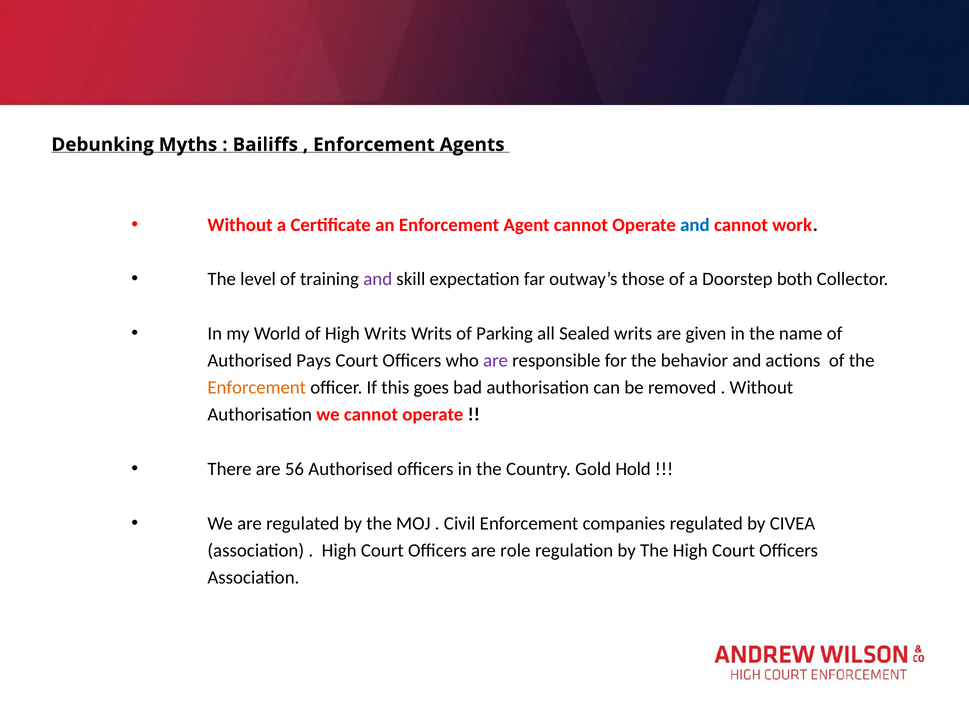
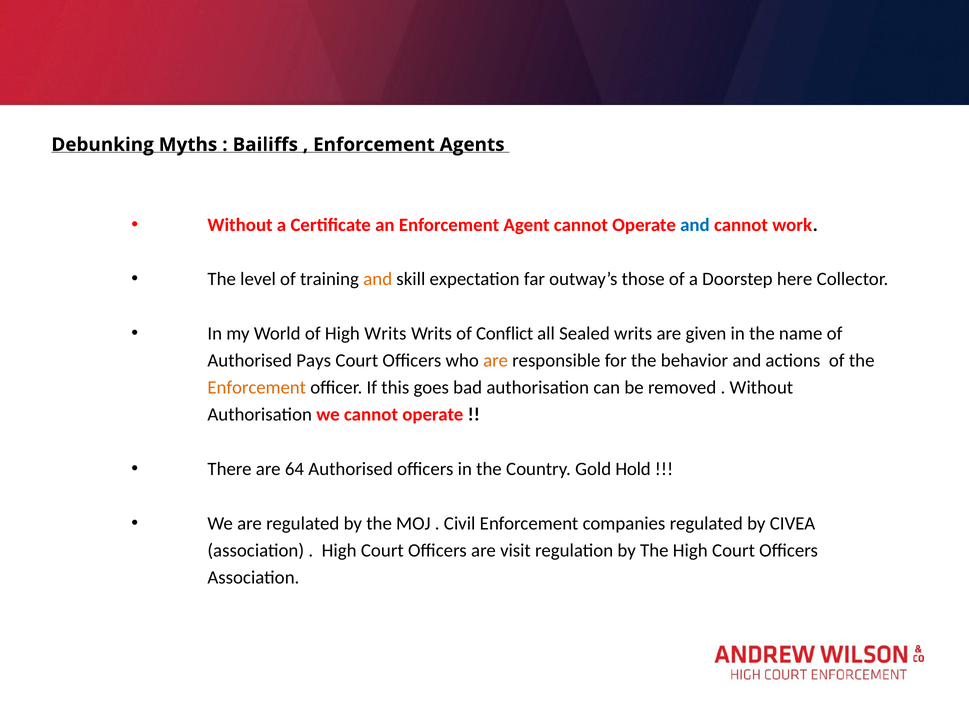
and at (378, 279) colour: purple -> orange
Doorstep both: both -> here
Parking: Parking -> Conflict
are at (496, 360) colour: purple -> orange
56: 56 -> 64
role: role -> visit
